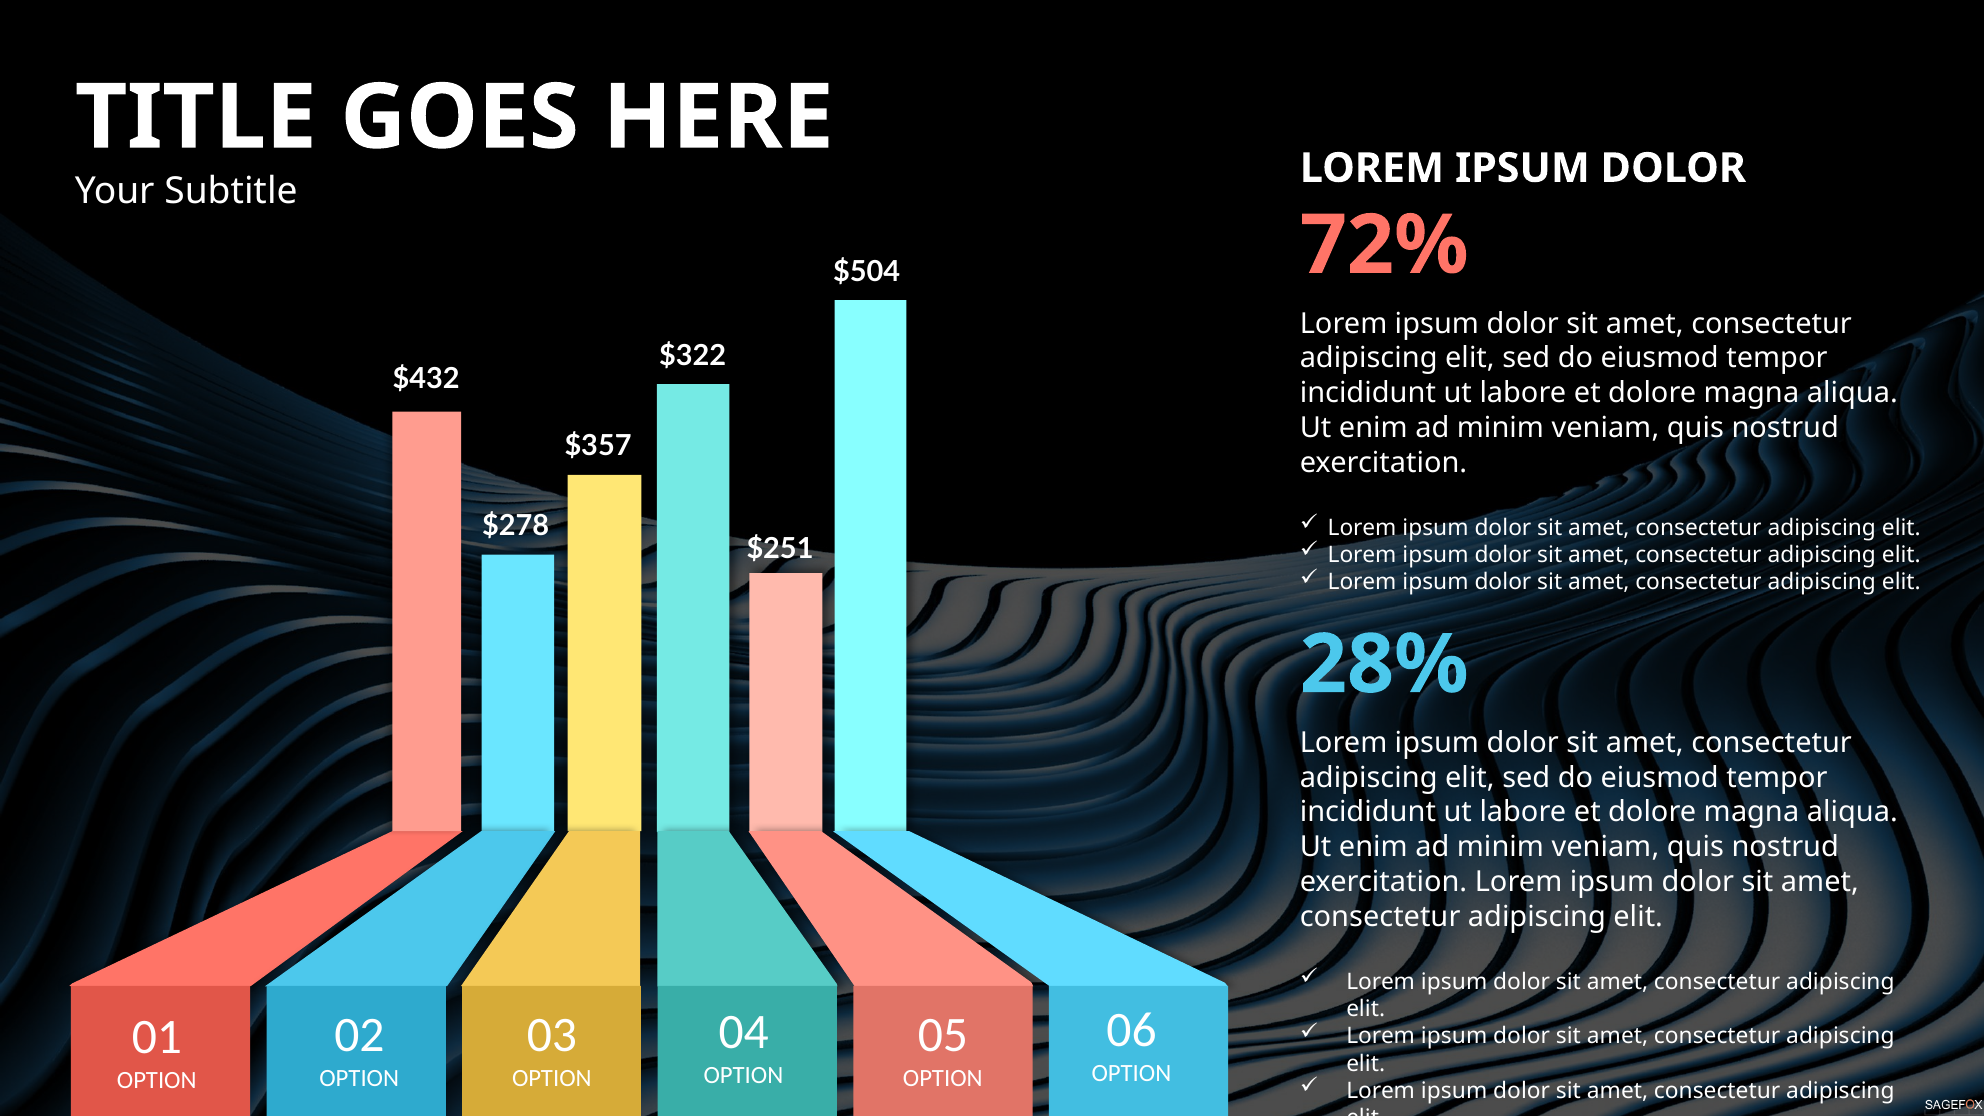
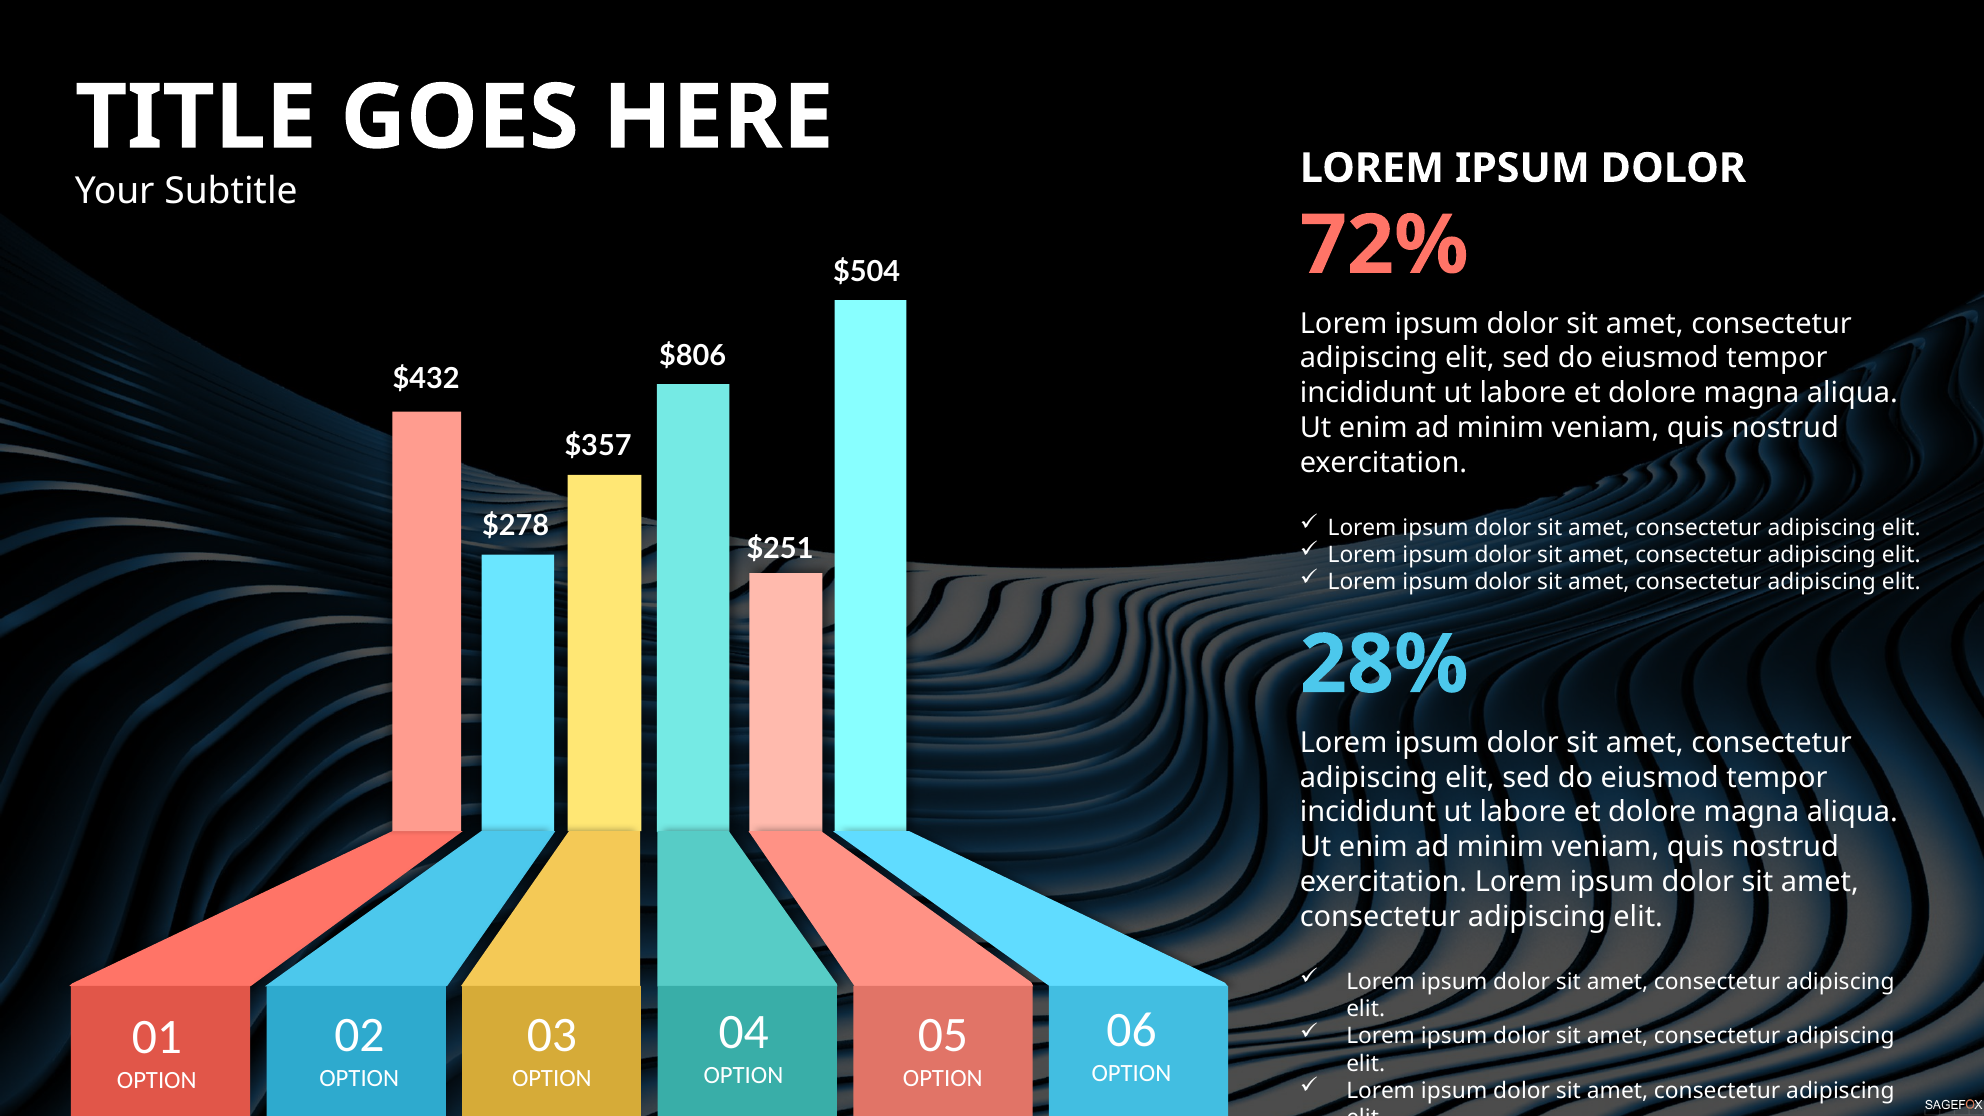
$322: $322 -> $806
